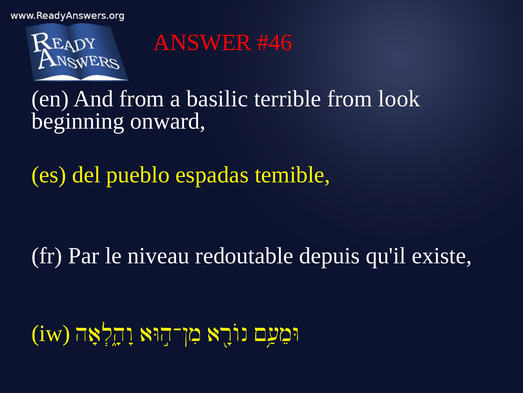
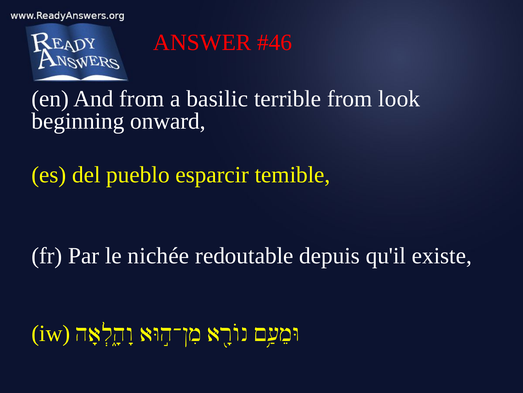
espadas: espadas -> esparcir
niveau: niveau -> nichée
